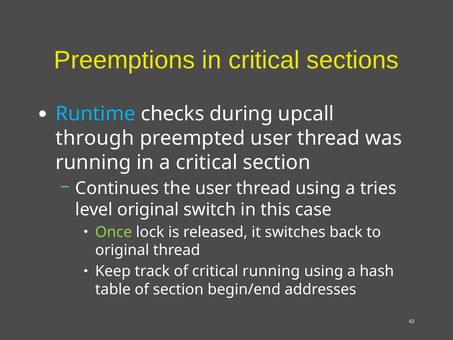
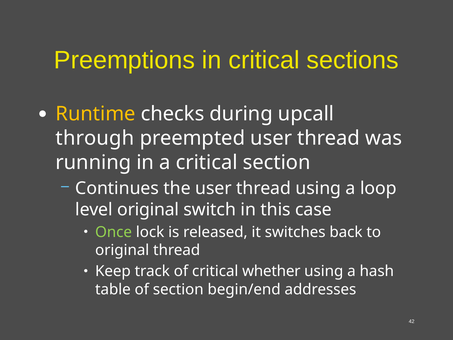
Runtime colour: light blue -> yellow
tries: tries -> loop
critical running: running -> whether
